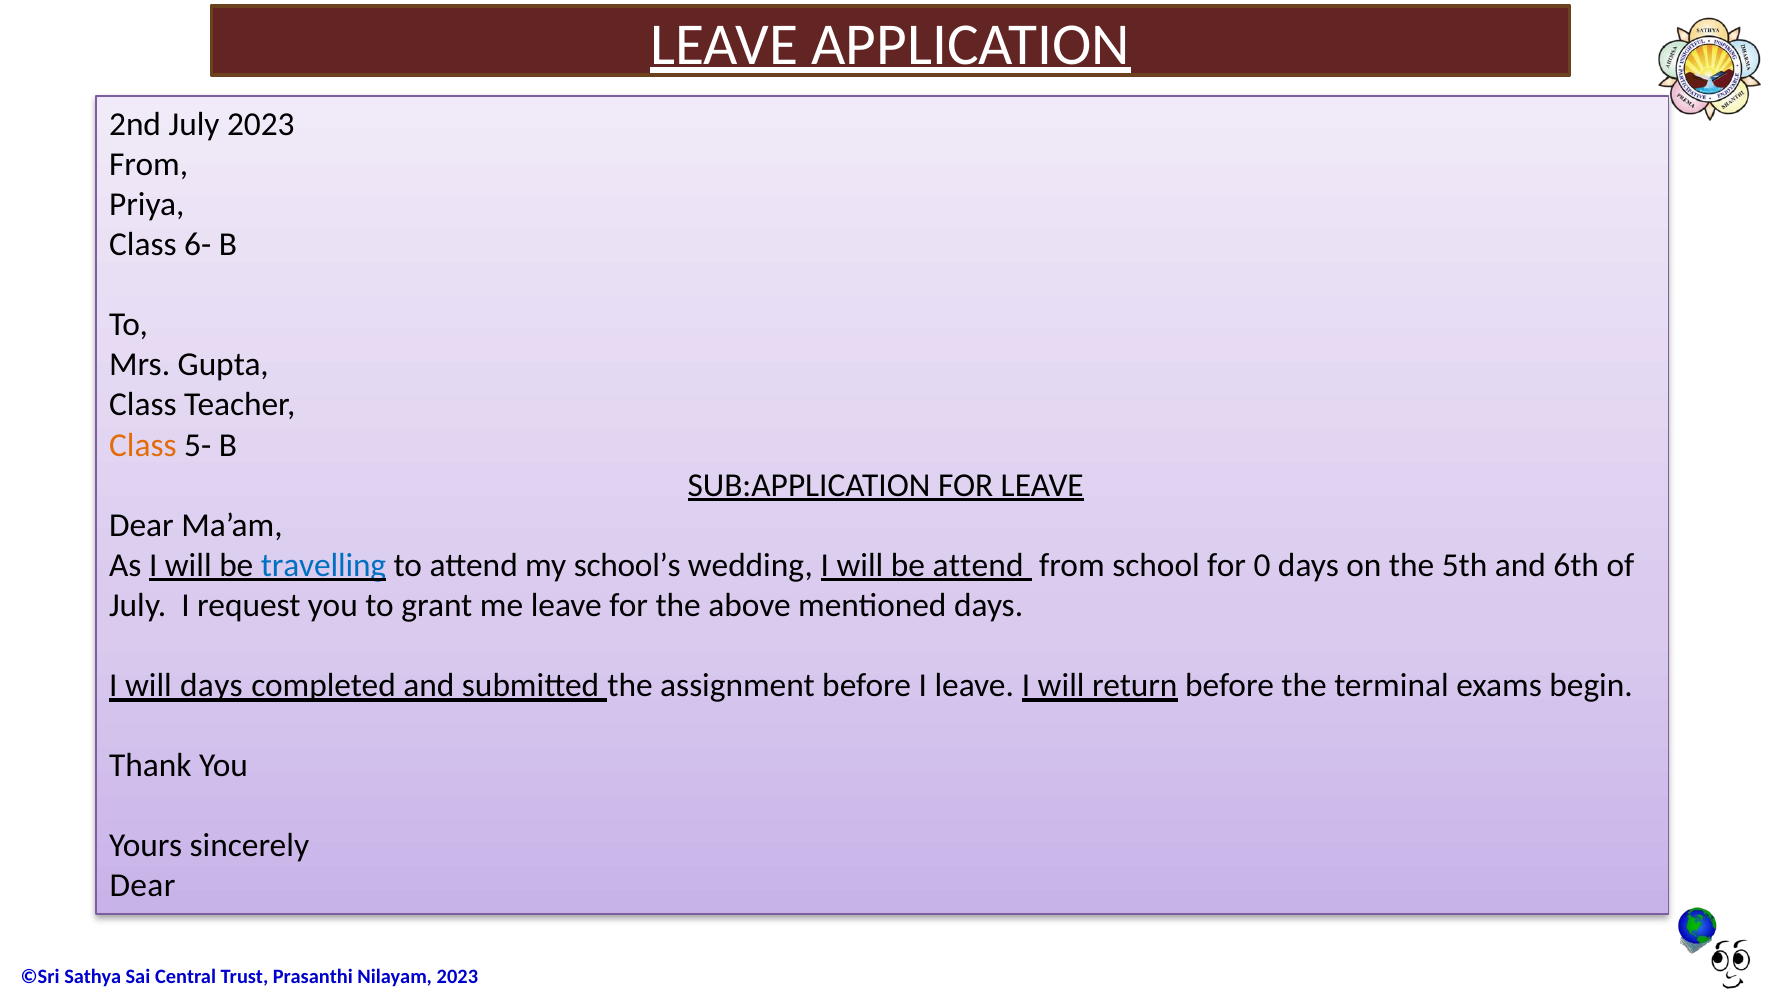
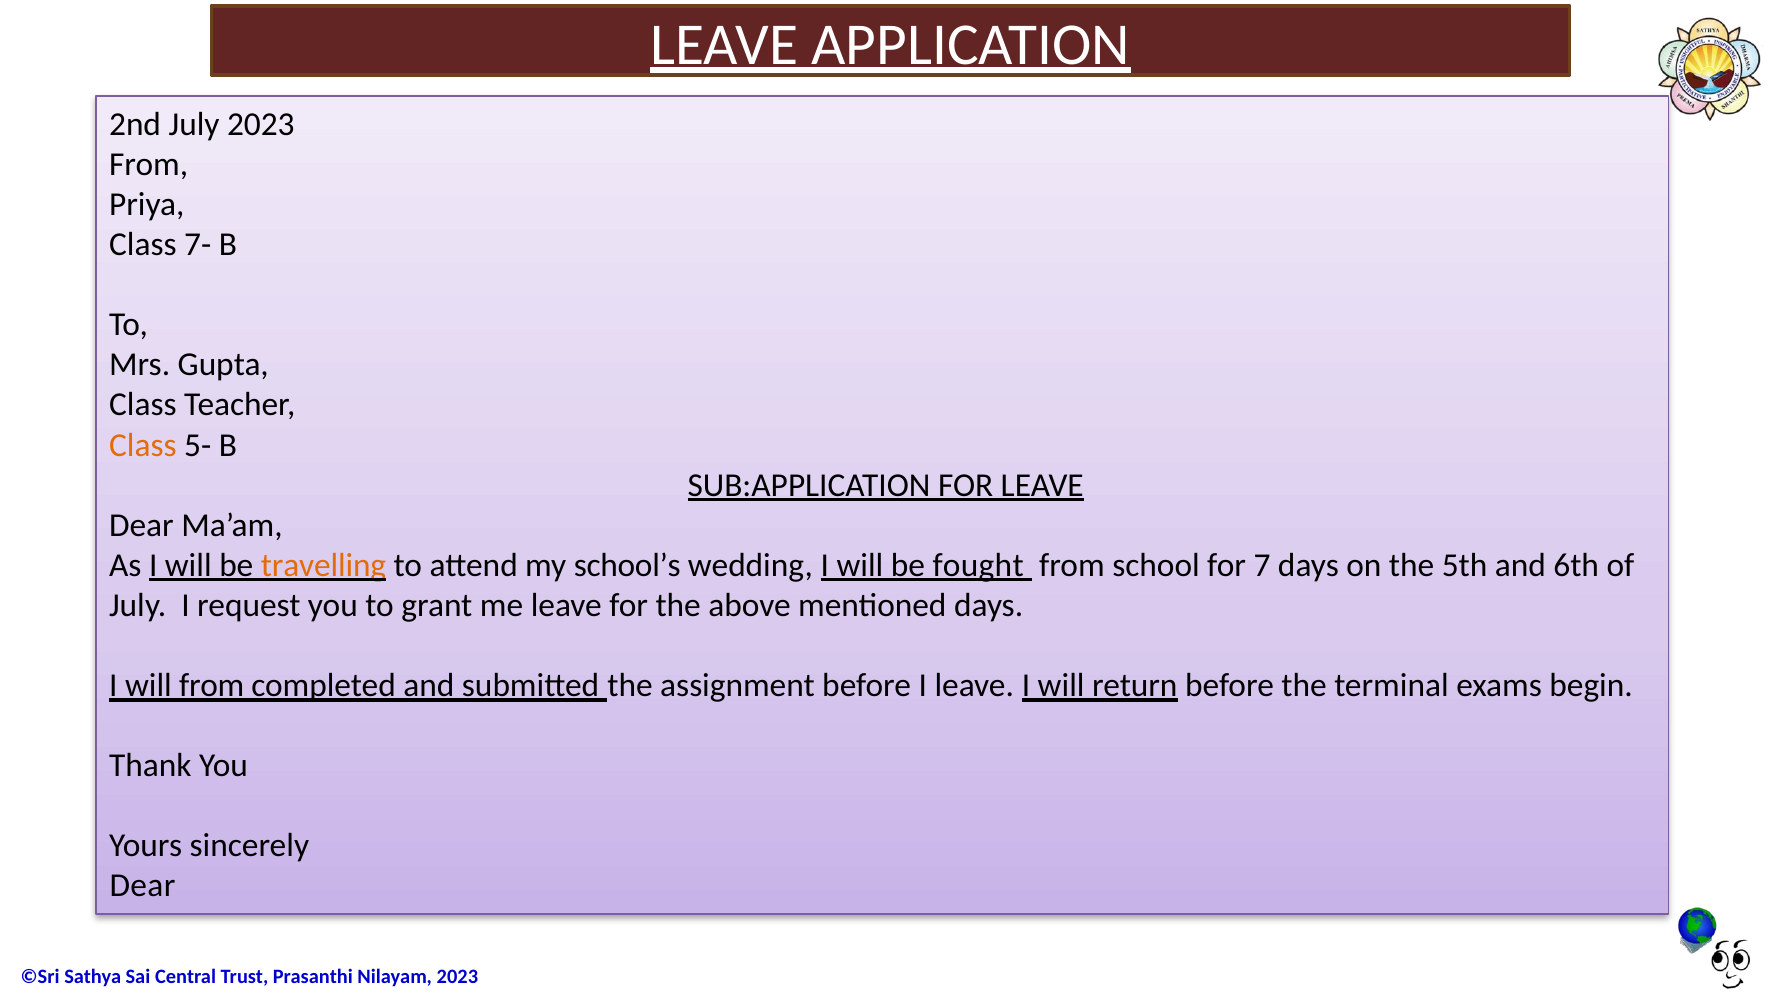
6-: 6- -> 7-
travelling colour: blue -> orange
be attend: attend -> fought
0: 0 -> 7
will days: days -> from
